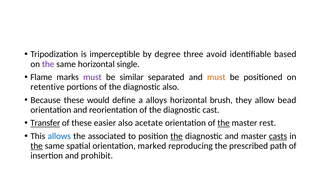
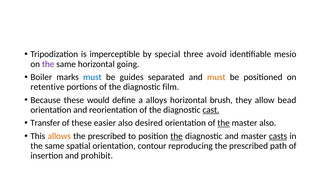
degree: degree -> special
based: based -> mesio
single: single -> going
Flame: Flame -> Boiler
must at (92, 77) colour: purple -> blue
similar: similar -> guides
diagnostic also: also -> film
cast underline: none -> present
Transfer underline: present -> none
acetate: acetate -> desired
master rest: rest -> also
allows colour: blue -> orange
associated at (107, 136): associated -> prescribed
the at (37, 146) underline: present -> none
marked: marked -> contour
